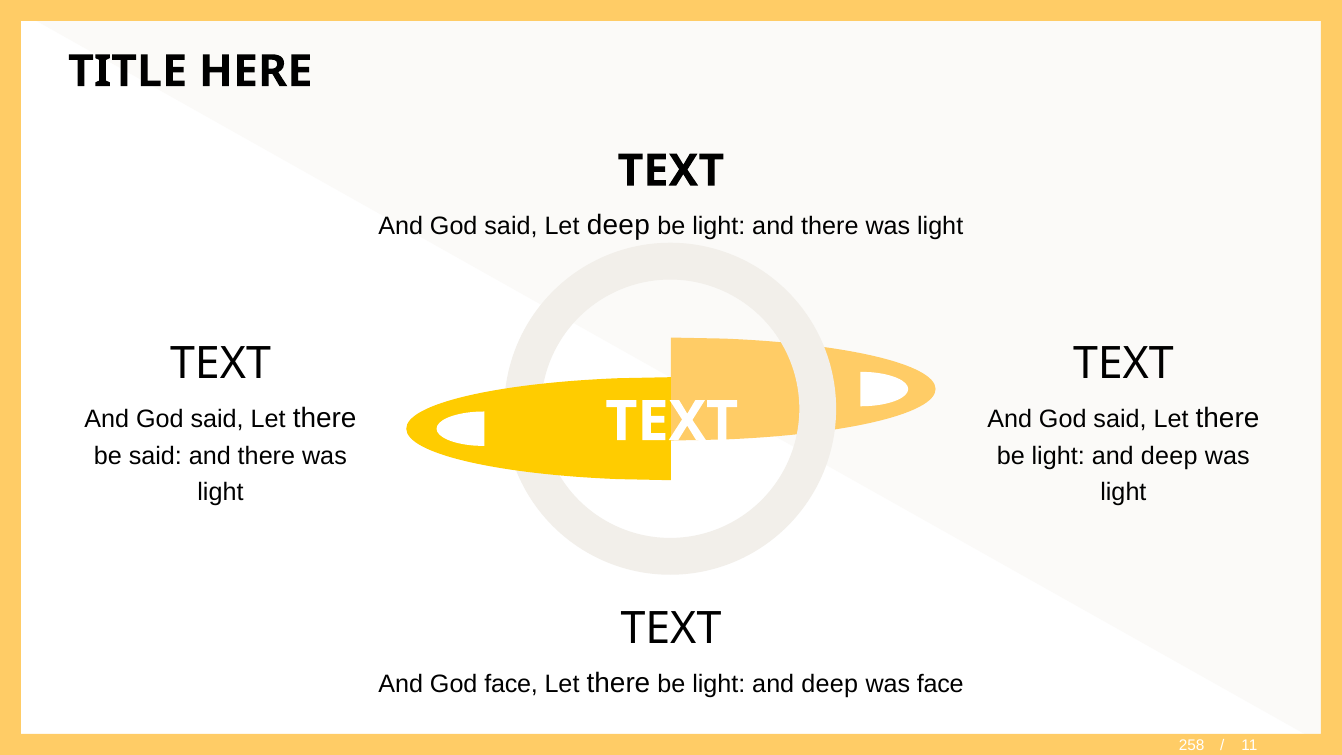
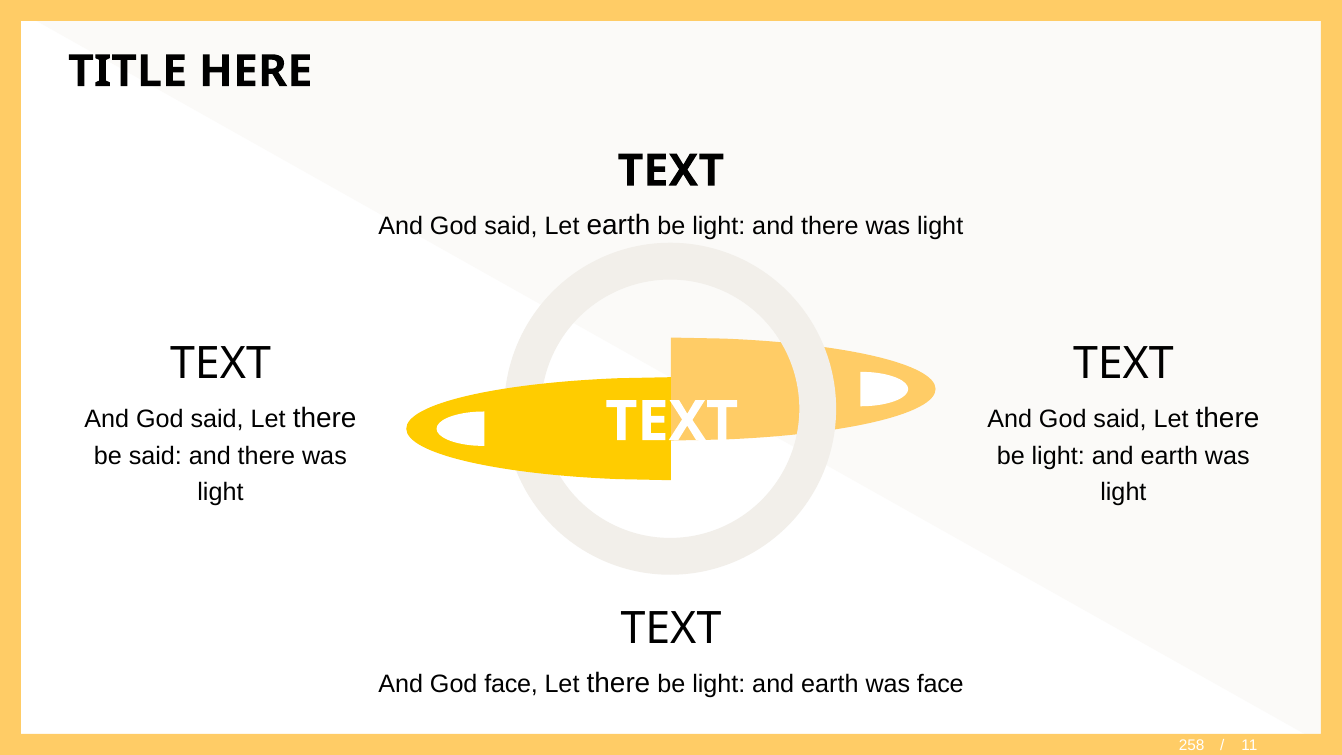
Let deep: deep -> earth
deep at (1169, 456): deep -> earth
deep at (830, 684): deep -> earth
